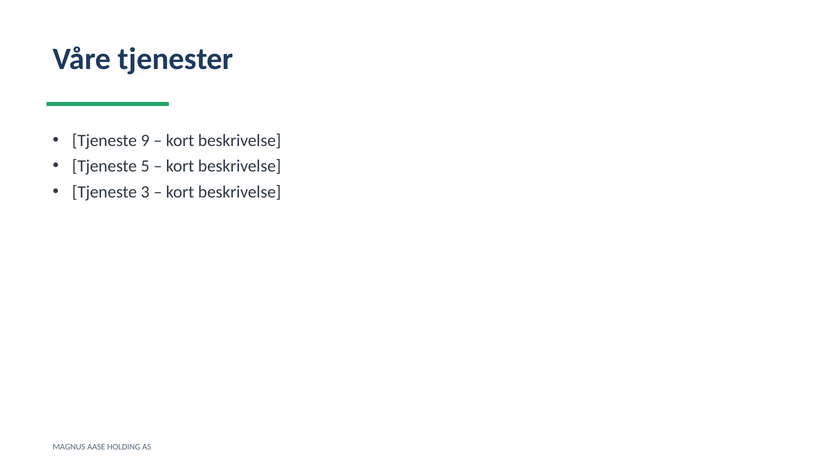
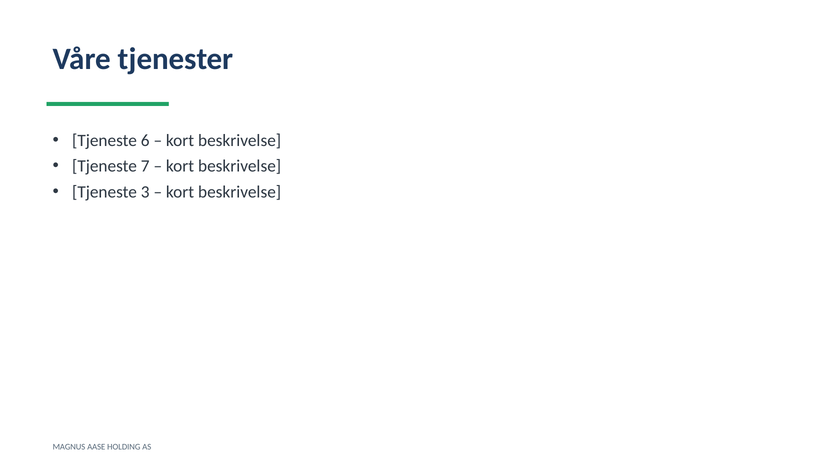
9: 9 -> 6
5: 5 -> 7
